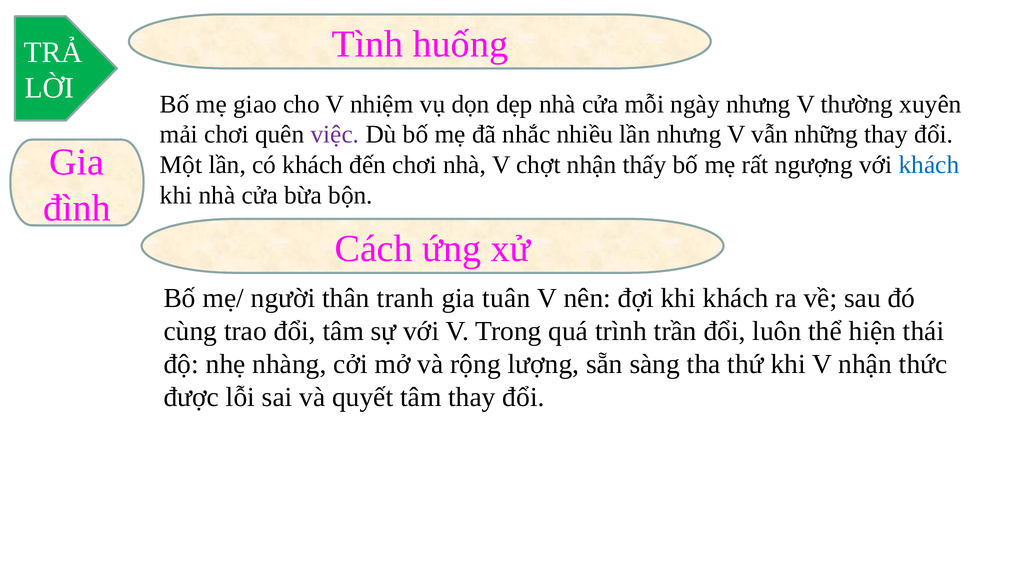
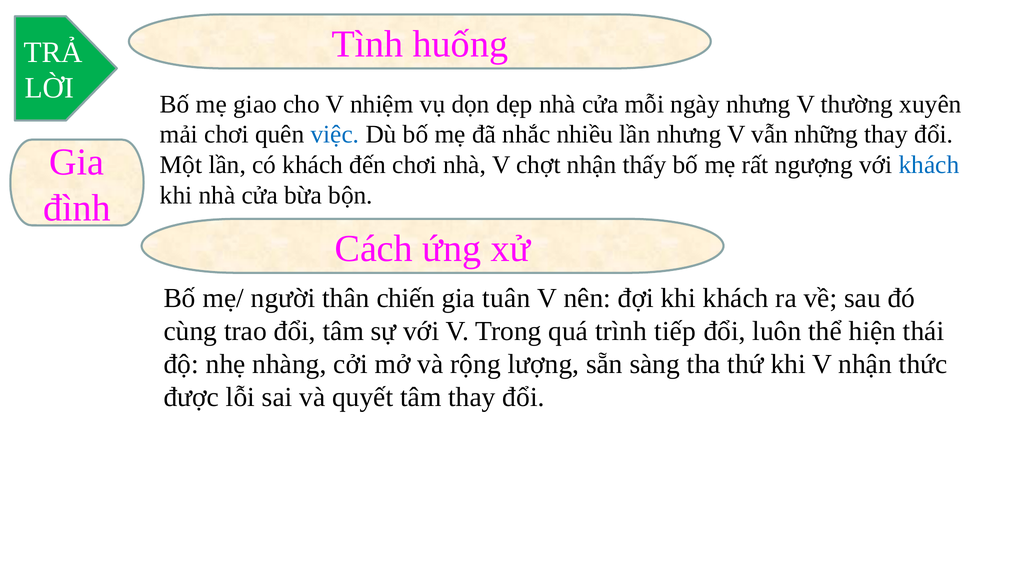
việc colour: purple -> blue
tranh: tranh -> chiến
trần: trần -> tiếp
